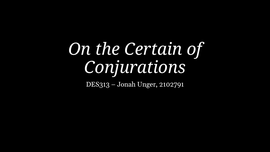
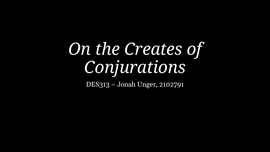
Certain: Certain -> Creates
